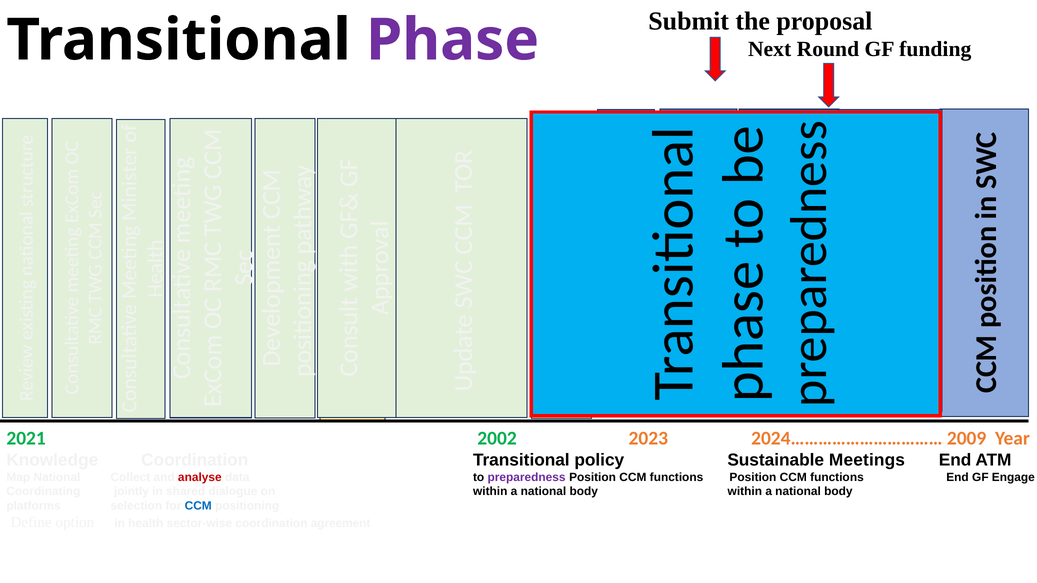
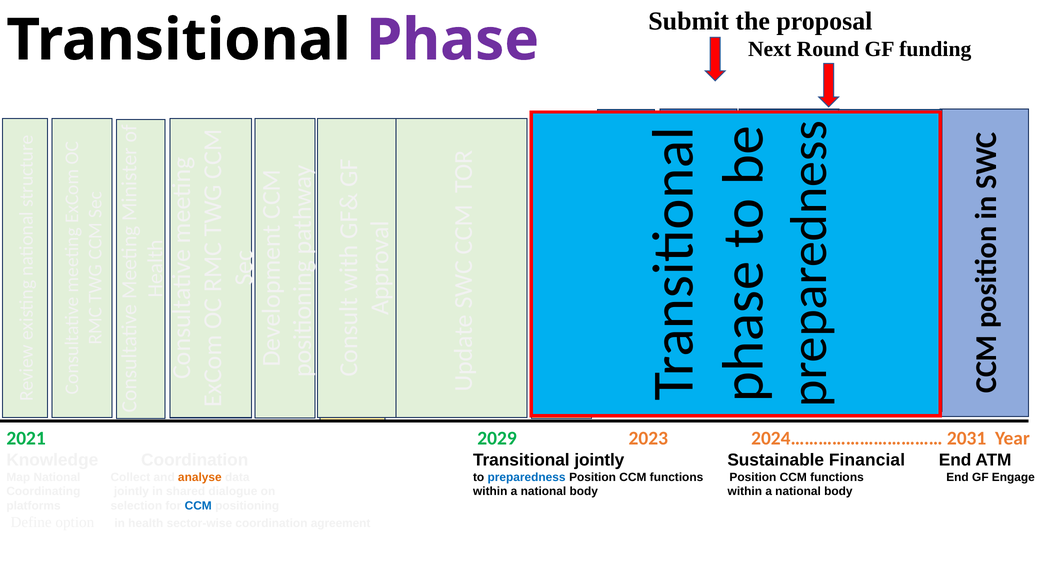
2002: 2002 -> 2029
2009: 2009 -> 2031
Transitional policy: policy -> jointly
Meetings: Meetings -> Financial
analyse colour: red -> orange
preparedness colour: purple -> blue
